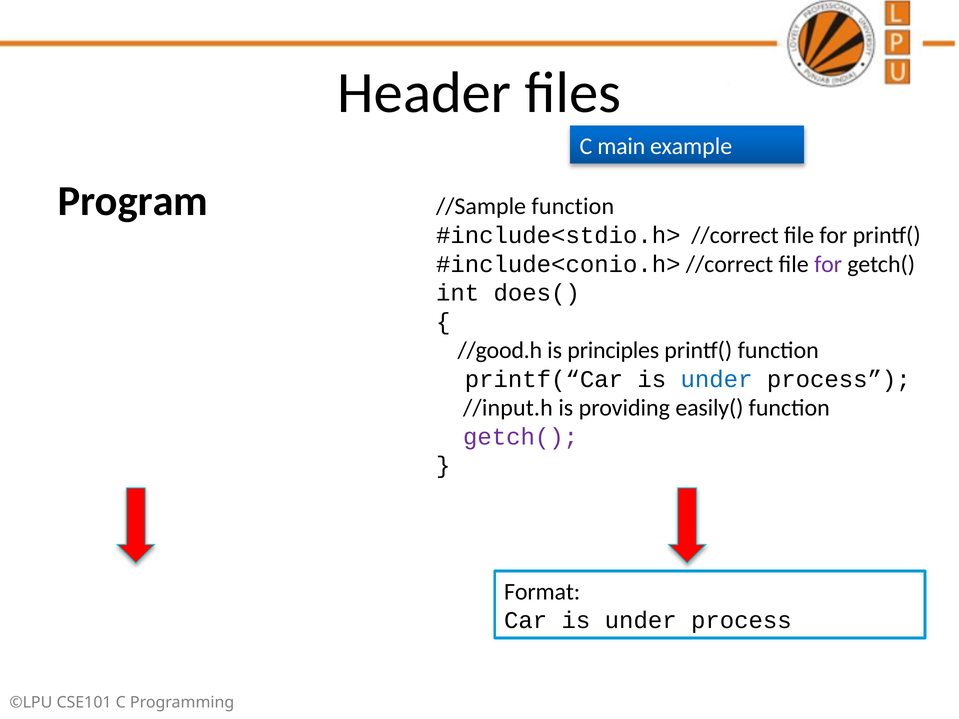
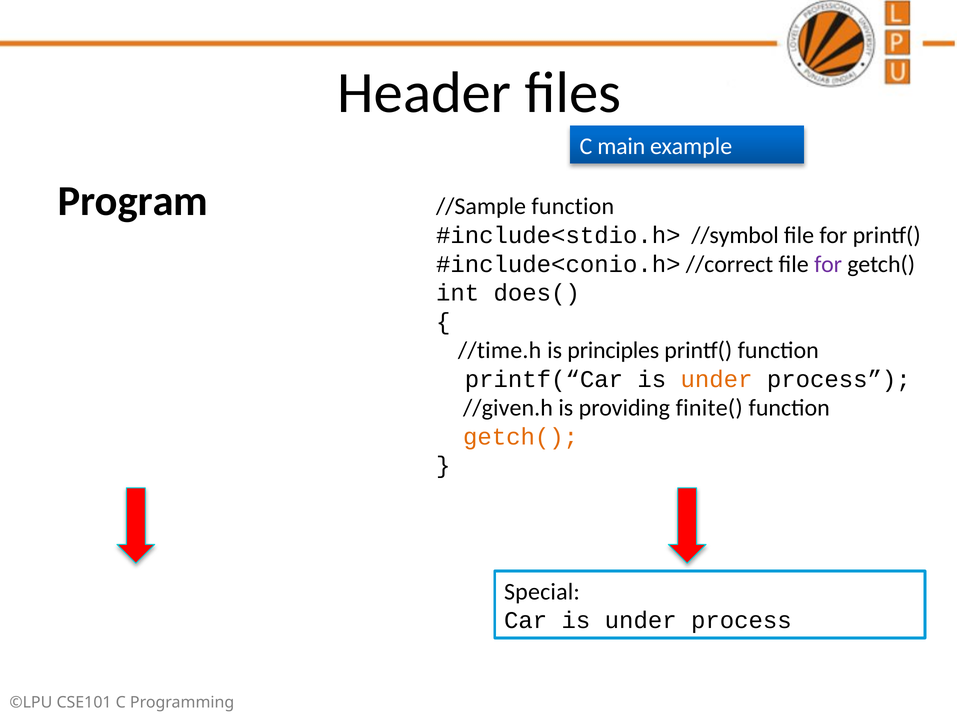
//correct at (735, 235): //correct -> //symbol
//good.h: //good.h -> //time.h
under at (717, 379) colour: blue -> orange
//input.h: //input.h -> //given.h
easily(: easily( -> finite(
getch( at (521, 437) colour: purple -> orange
Format: Format -> Special
